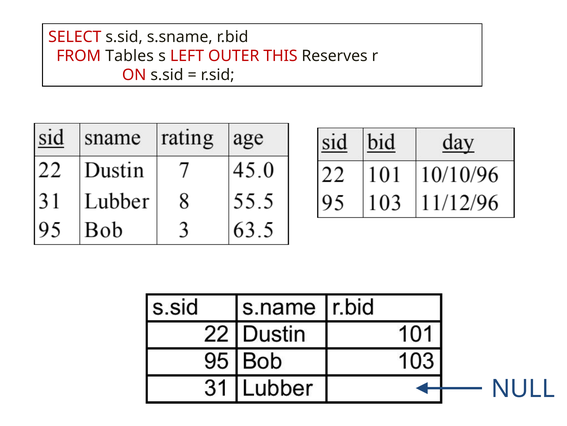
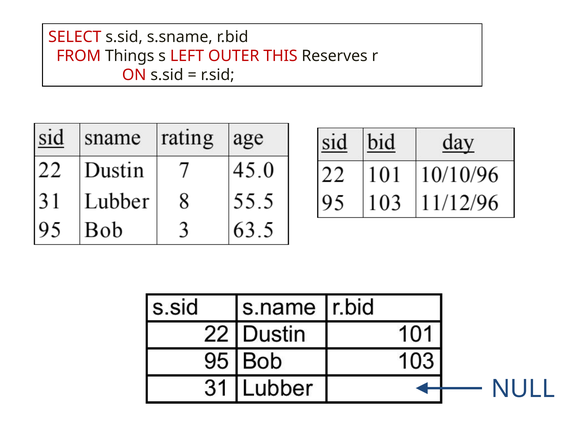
Tables: Tables -> Things
